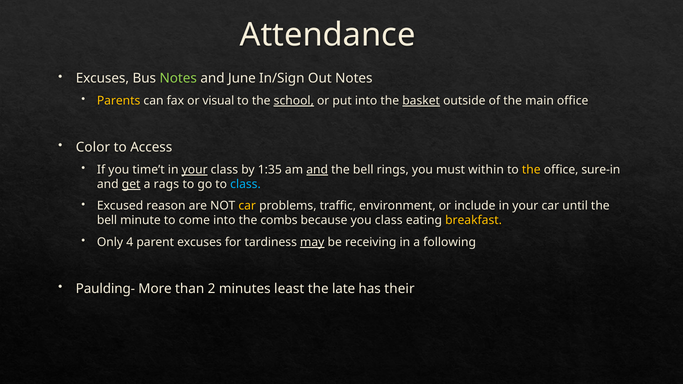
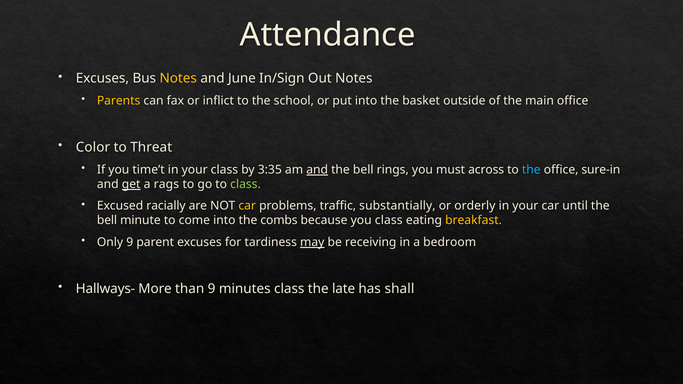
Notes at (178, 78) colour: light green -> yellow
visual: visual -> inflict
school underline: present -> none
basket underline: present -> none
Access: Access -> Threat
your at (195, 170) underline: present -> none
1:35: 1:35 -> 3:35
within: within -> across
the at (531, 170) colour: yellow -> light blue
class at (245, 184) colour: light blue -> light green
reason: reason -> racially
environment: environment -> substantially
include: include -> orderly
Only 4: 4 -> 9
following: following -> bedroom
Paulding-: Paulding- -> Hallways-
than 2: 2 -> 9
minutes least: least -> class
their: their -> shall
